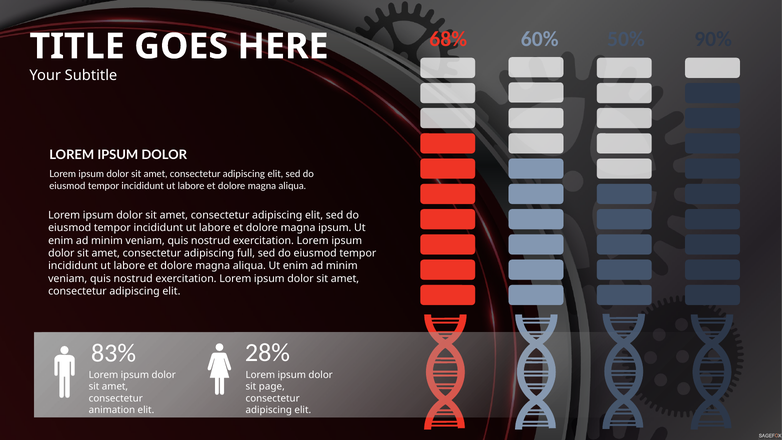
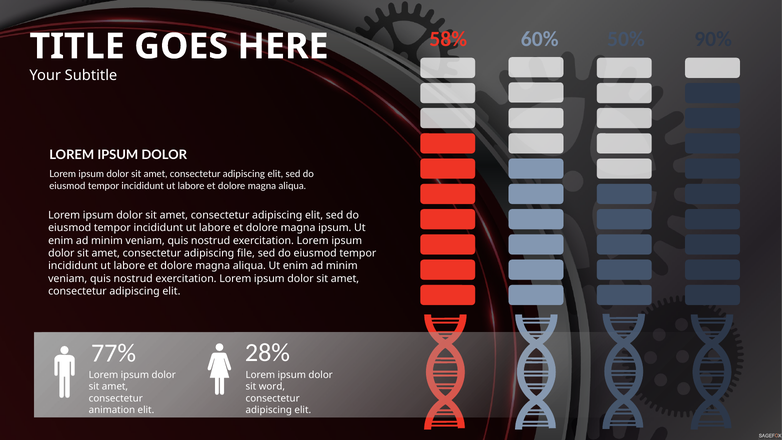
68%: 68% -> 58%
full: full -> file
83%: 83% -> 77%
page: page -> word
